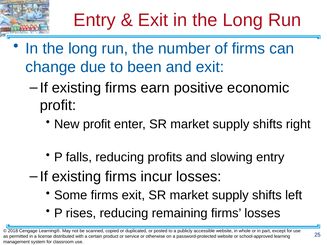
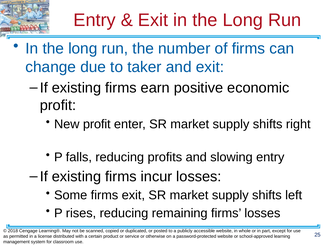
been: been -> taker
